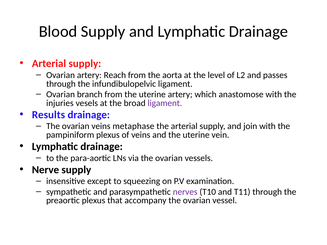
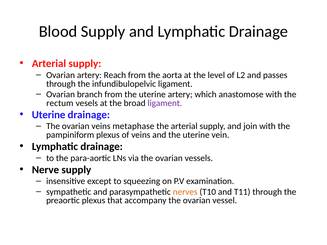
injuries: injuries -> rectum
Results at (48, 115): Results -> Uterine
nerves colour: purple -> orange
